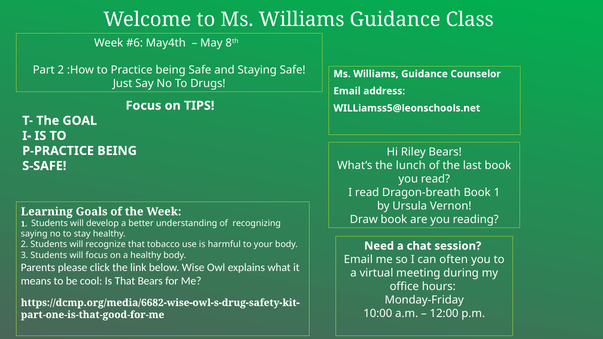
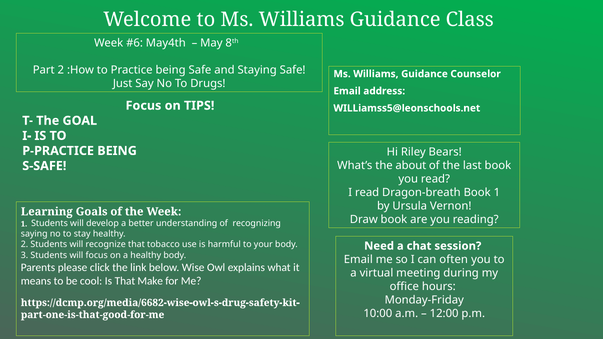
lunch: lunch -> about
That Bears: Bears -> Make
